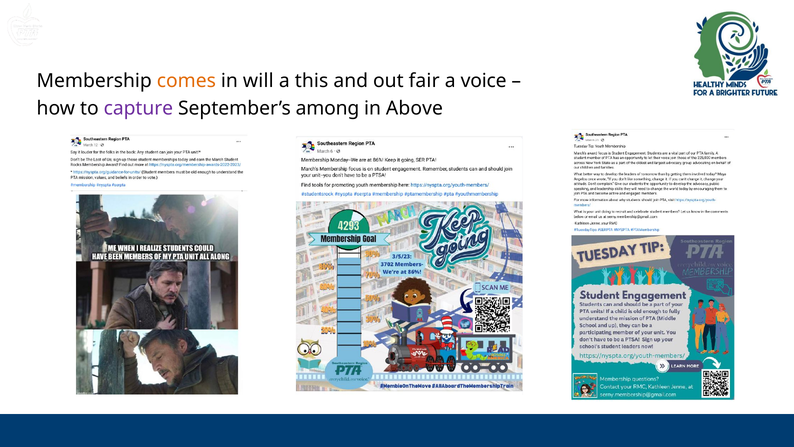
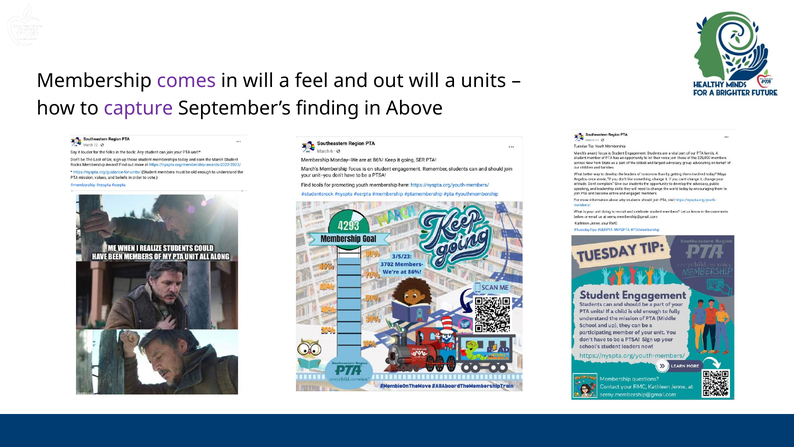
comes colour: orange -> purple
this: this -> feel
out fair: fair -> will
voice: voice -> units
among: among -> finding
